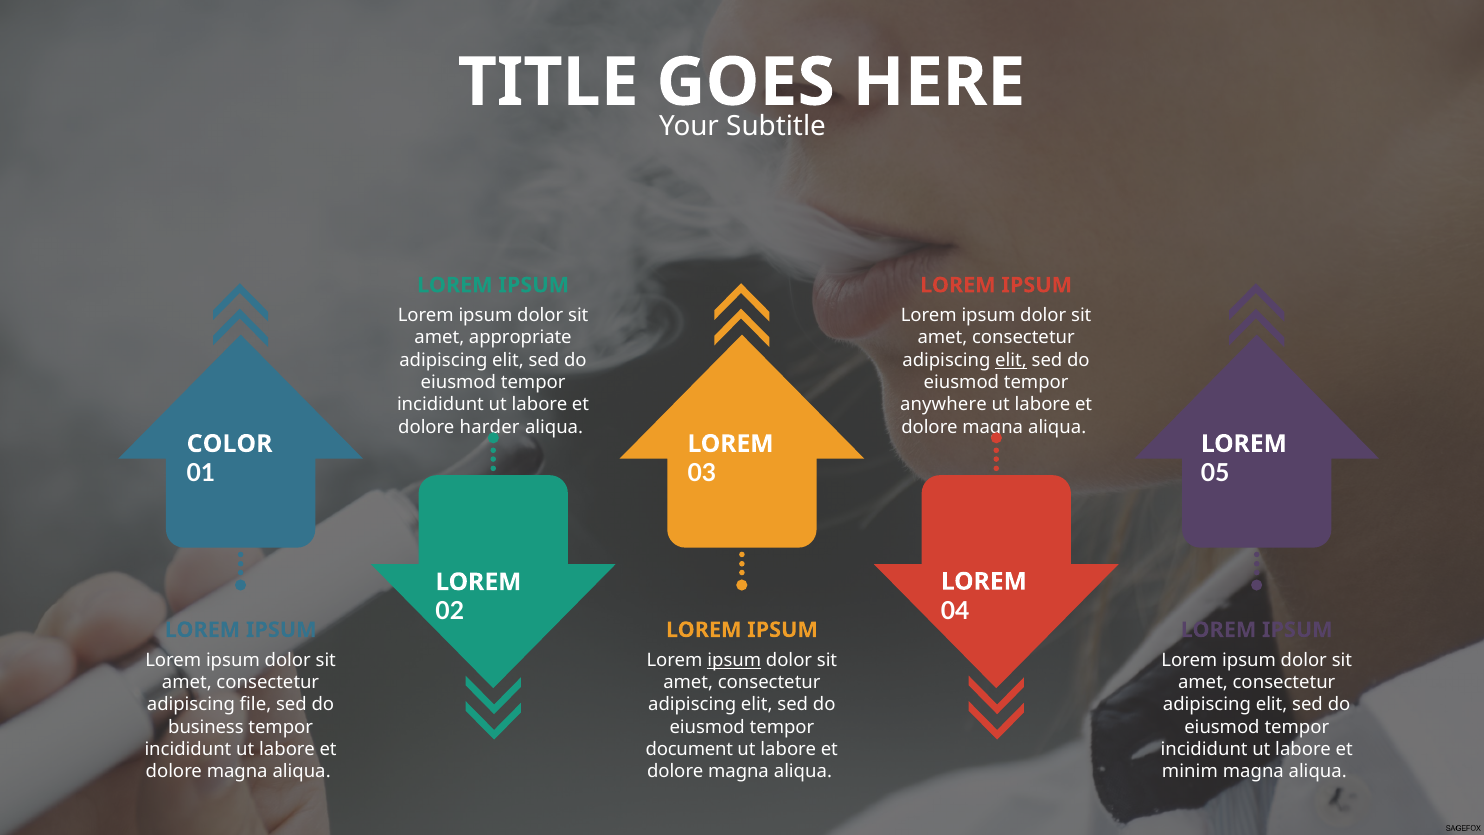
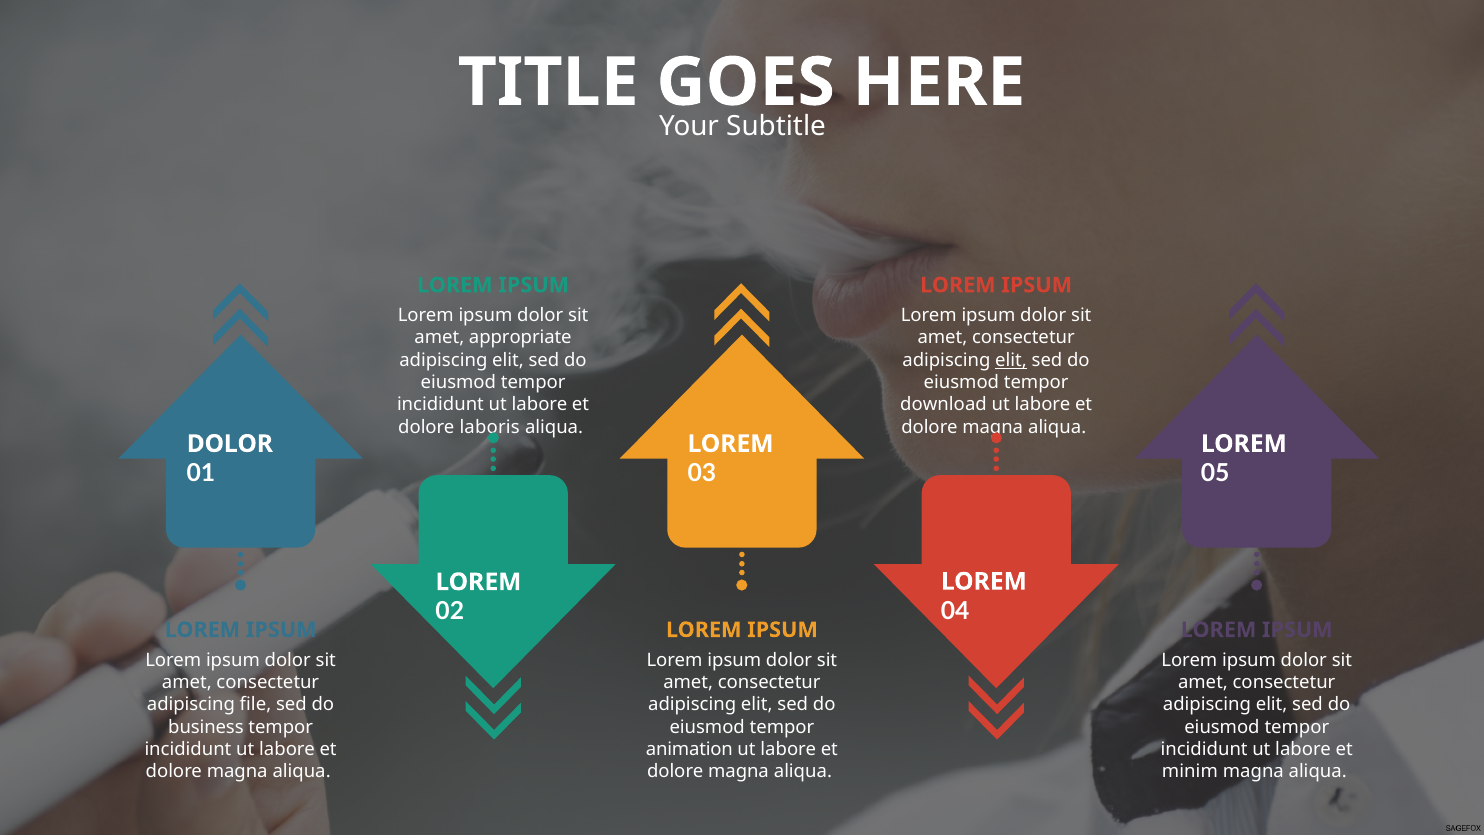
anywhere: anywhere -> download
harder: harder -> laboris
COLOR at (230, 444): COLOR -> DOLOR
ipsum at (734, 660) underline: present -> none
document: document -> animation
